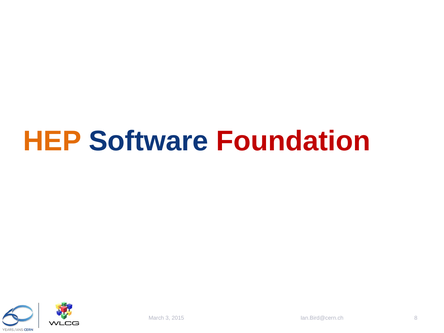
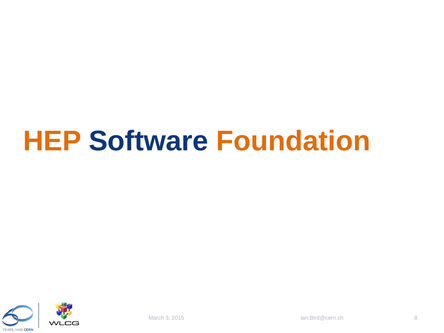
Foundation colour: red -> orange
